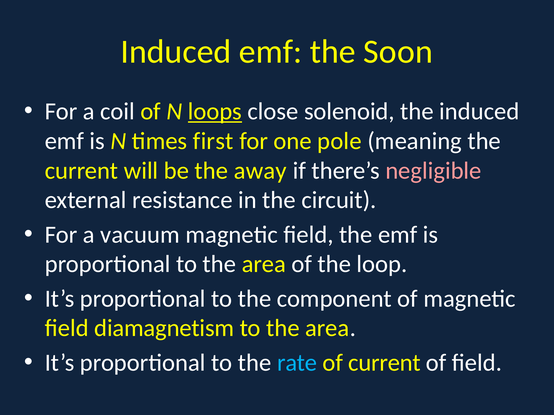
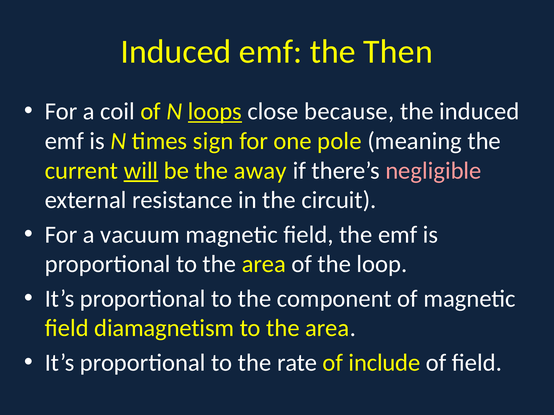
Soon: Soon -> Then
solenoid: solenoid -> because
first: first -> sign
will underline: none -> present
rate colour: light blue -> white
of current: current -> include
